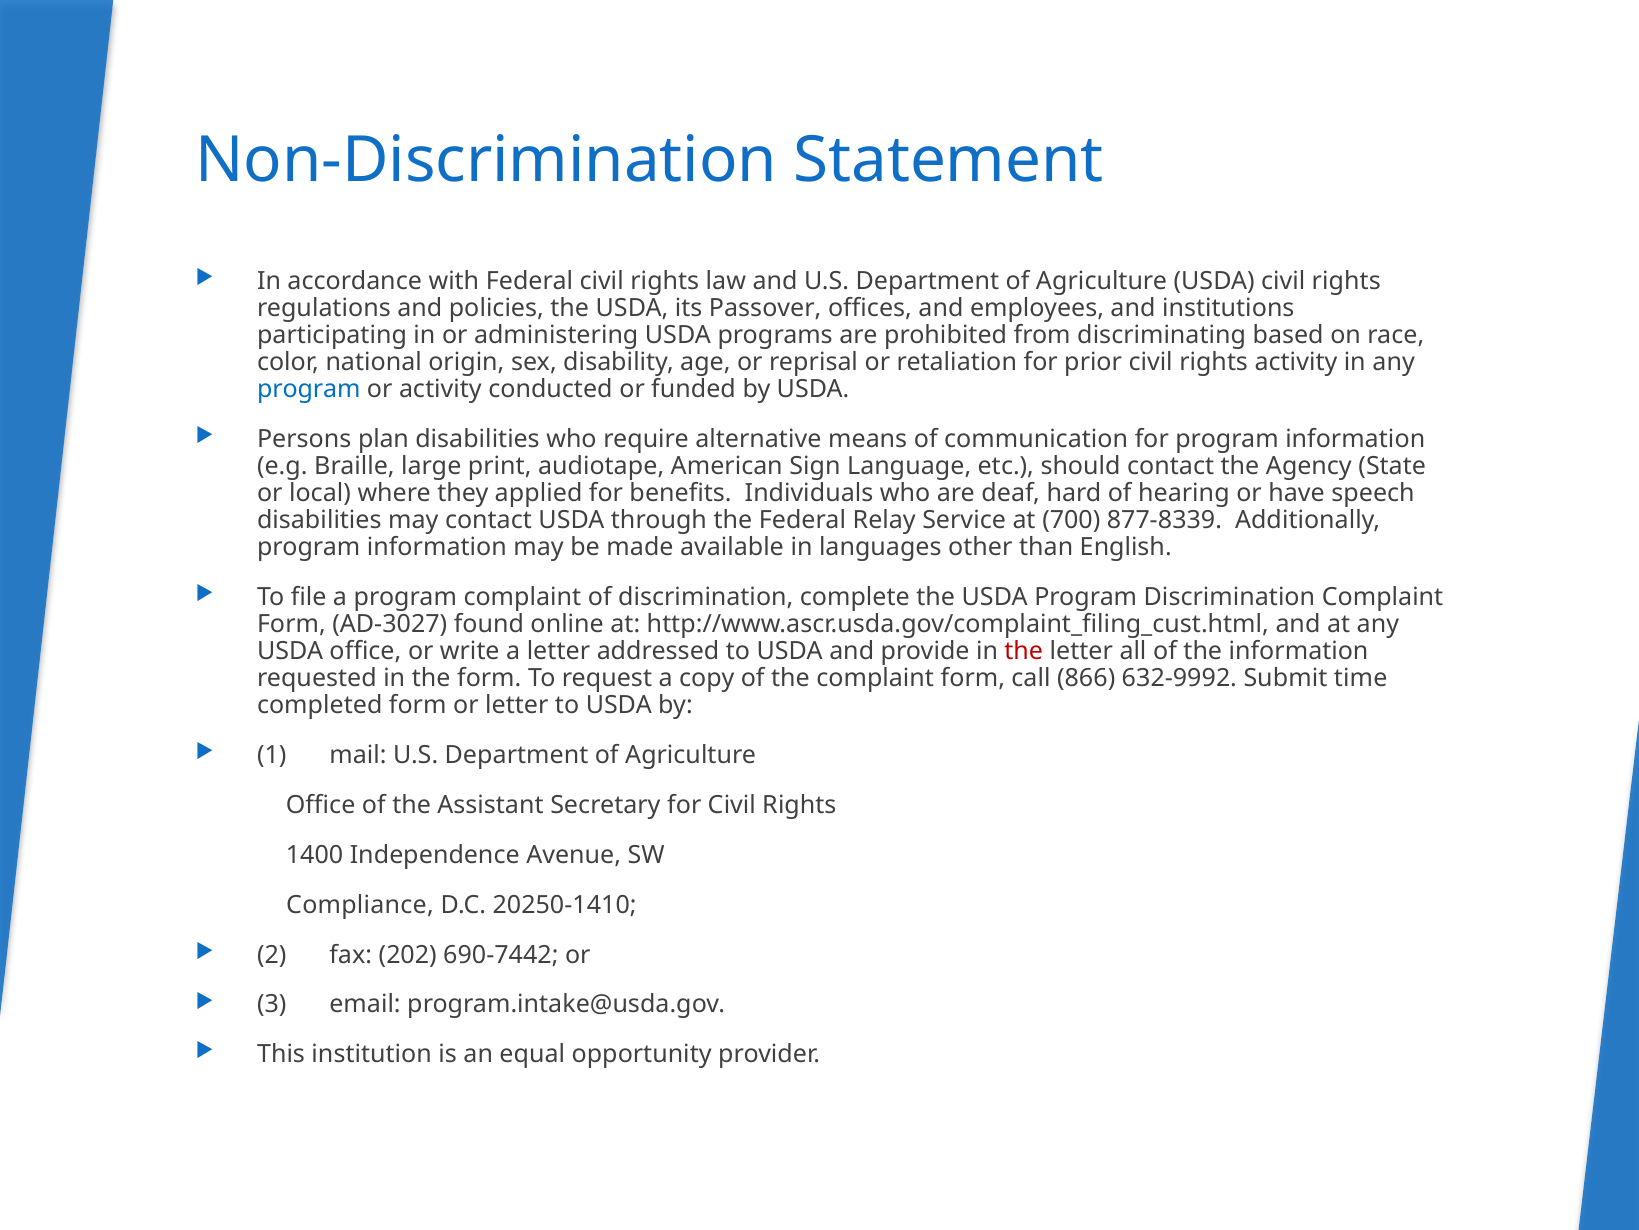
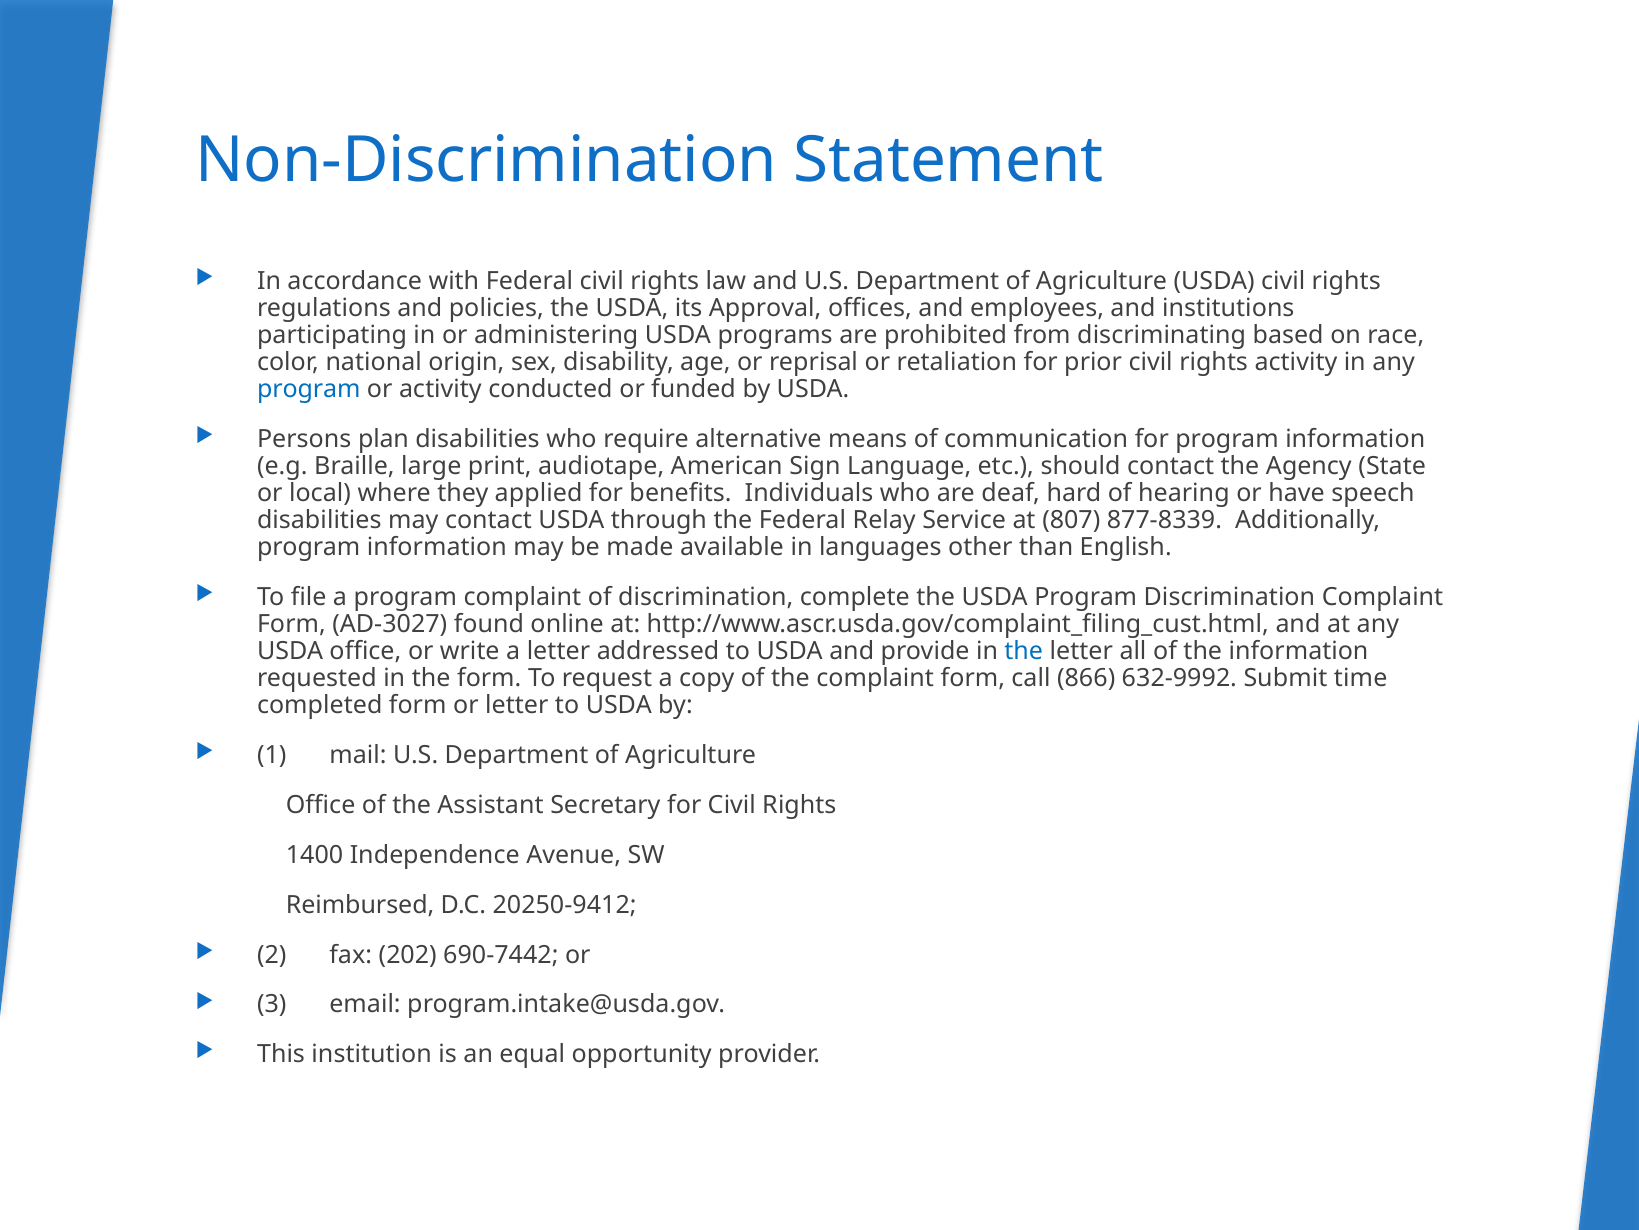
Passover: Passover -> Approval
700: 700 -> 807
the at (1024, 651) colour: red -> blue
Compliance: Compliance -> Reimbursed
20250-1410: 20250-1410 -> 20250-9412
